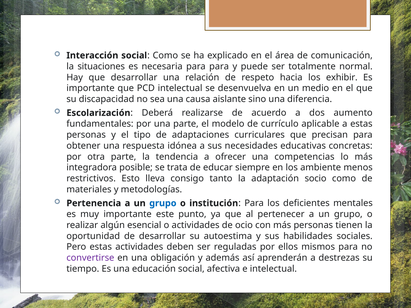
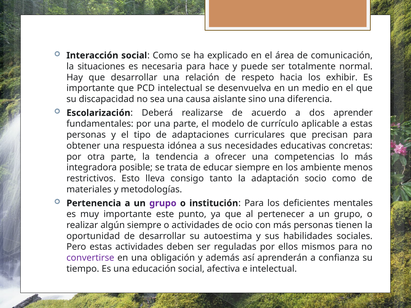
para para: para -> hace
aumento: aumento -> aprender
grupo at (163, 203) colour: blue -> purple
algún esencial: esencial -> siempre
destrezas: destrezas -> confianza
